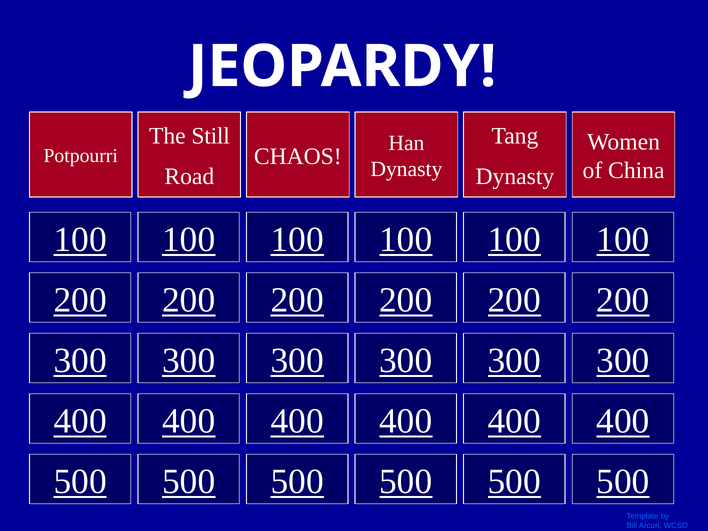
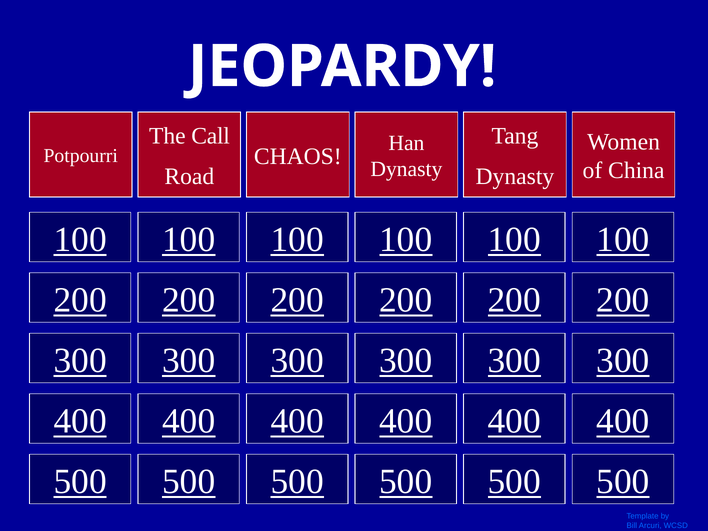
Still: Still -> Call
